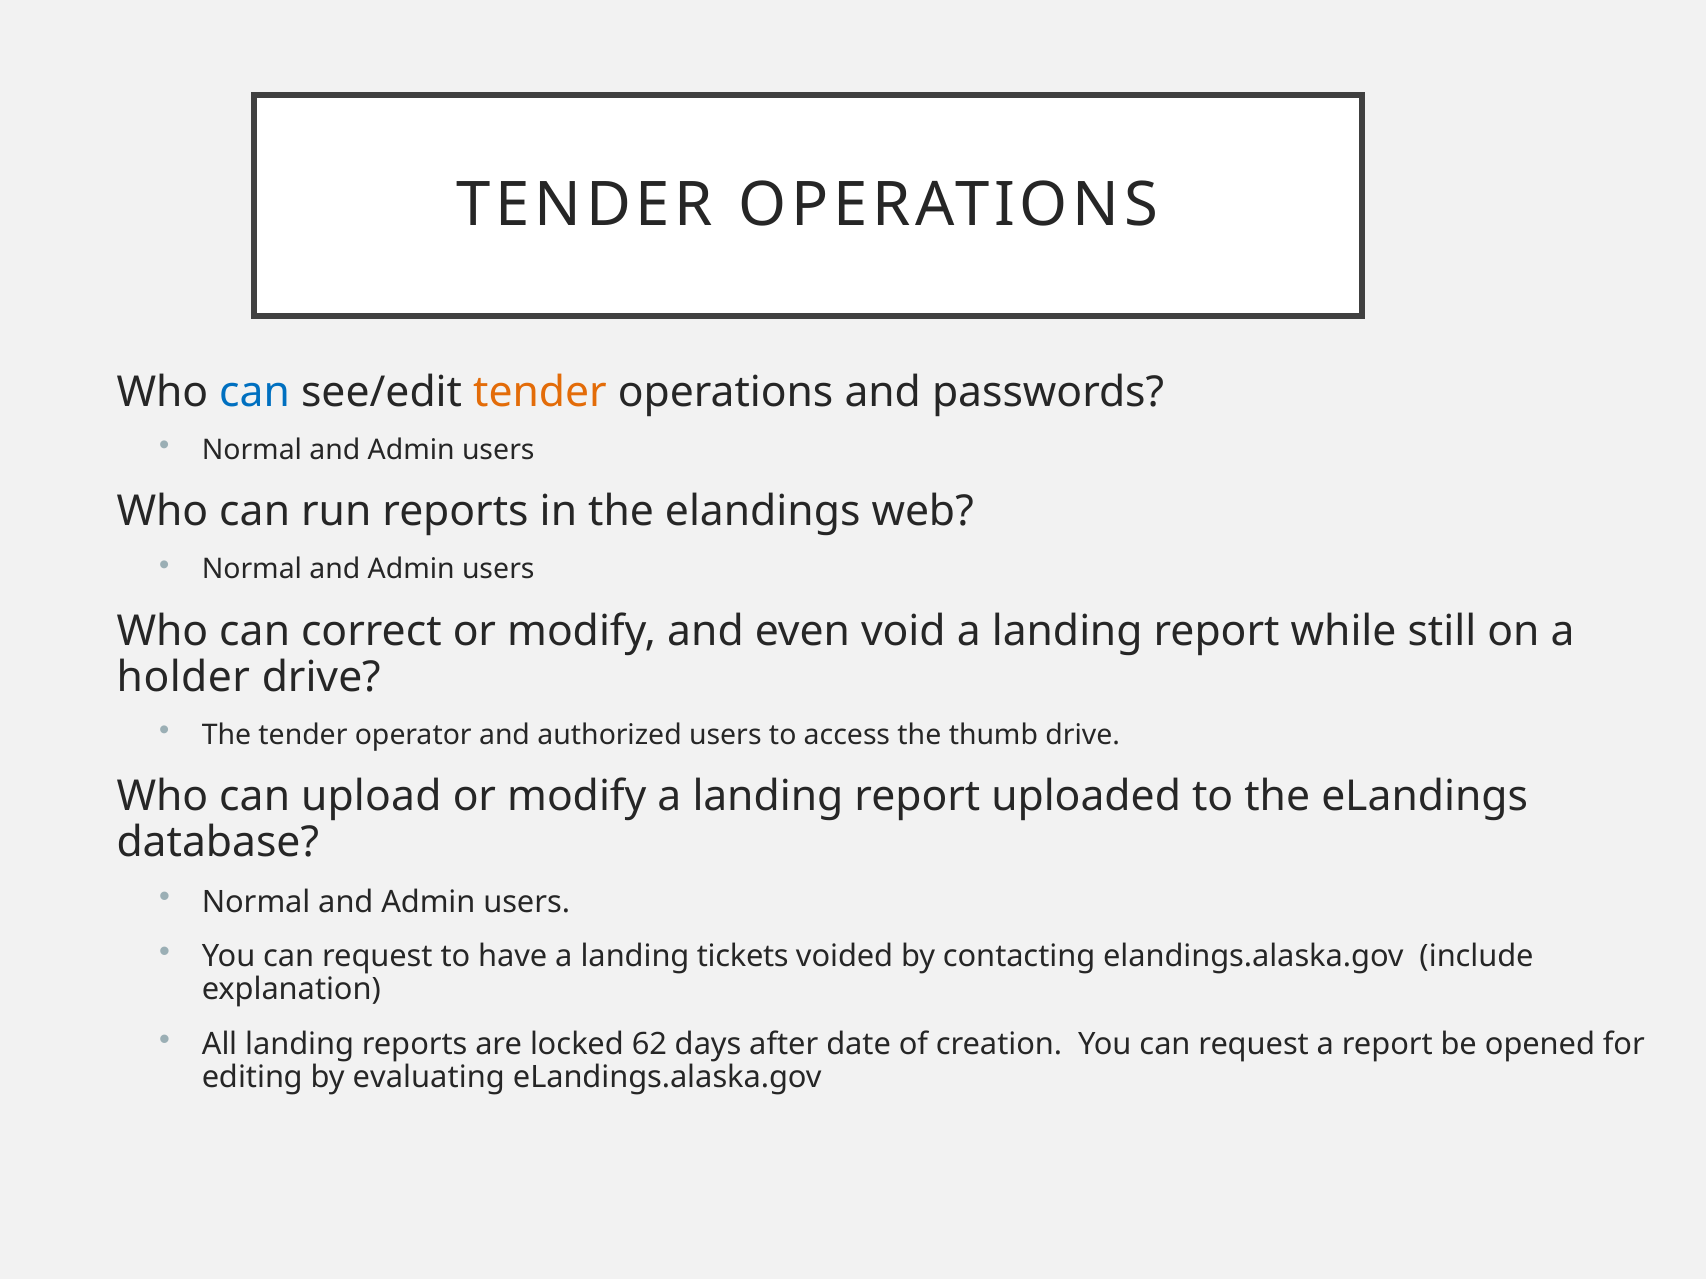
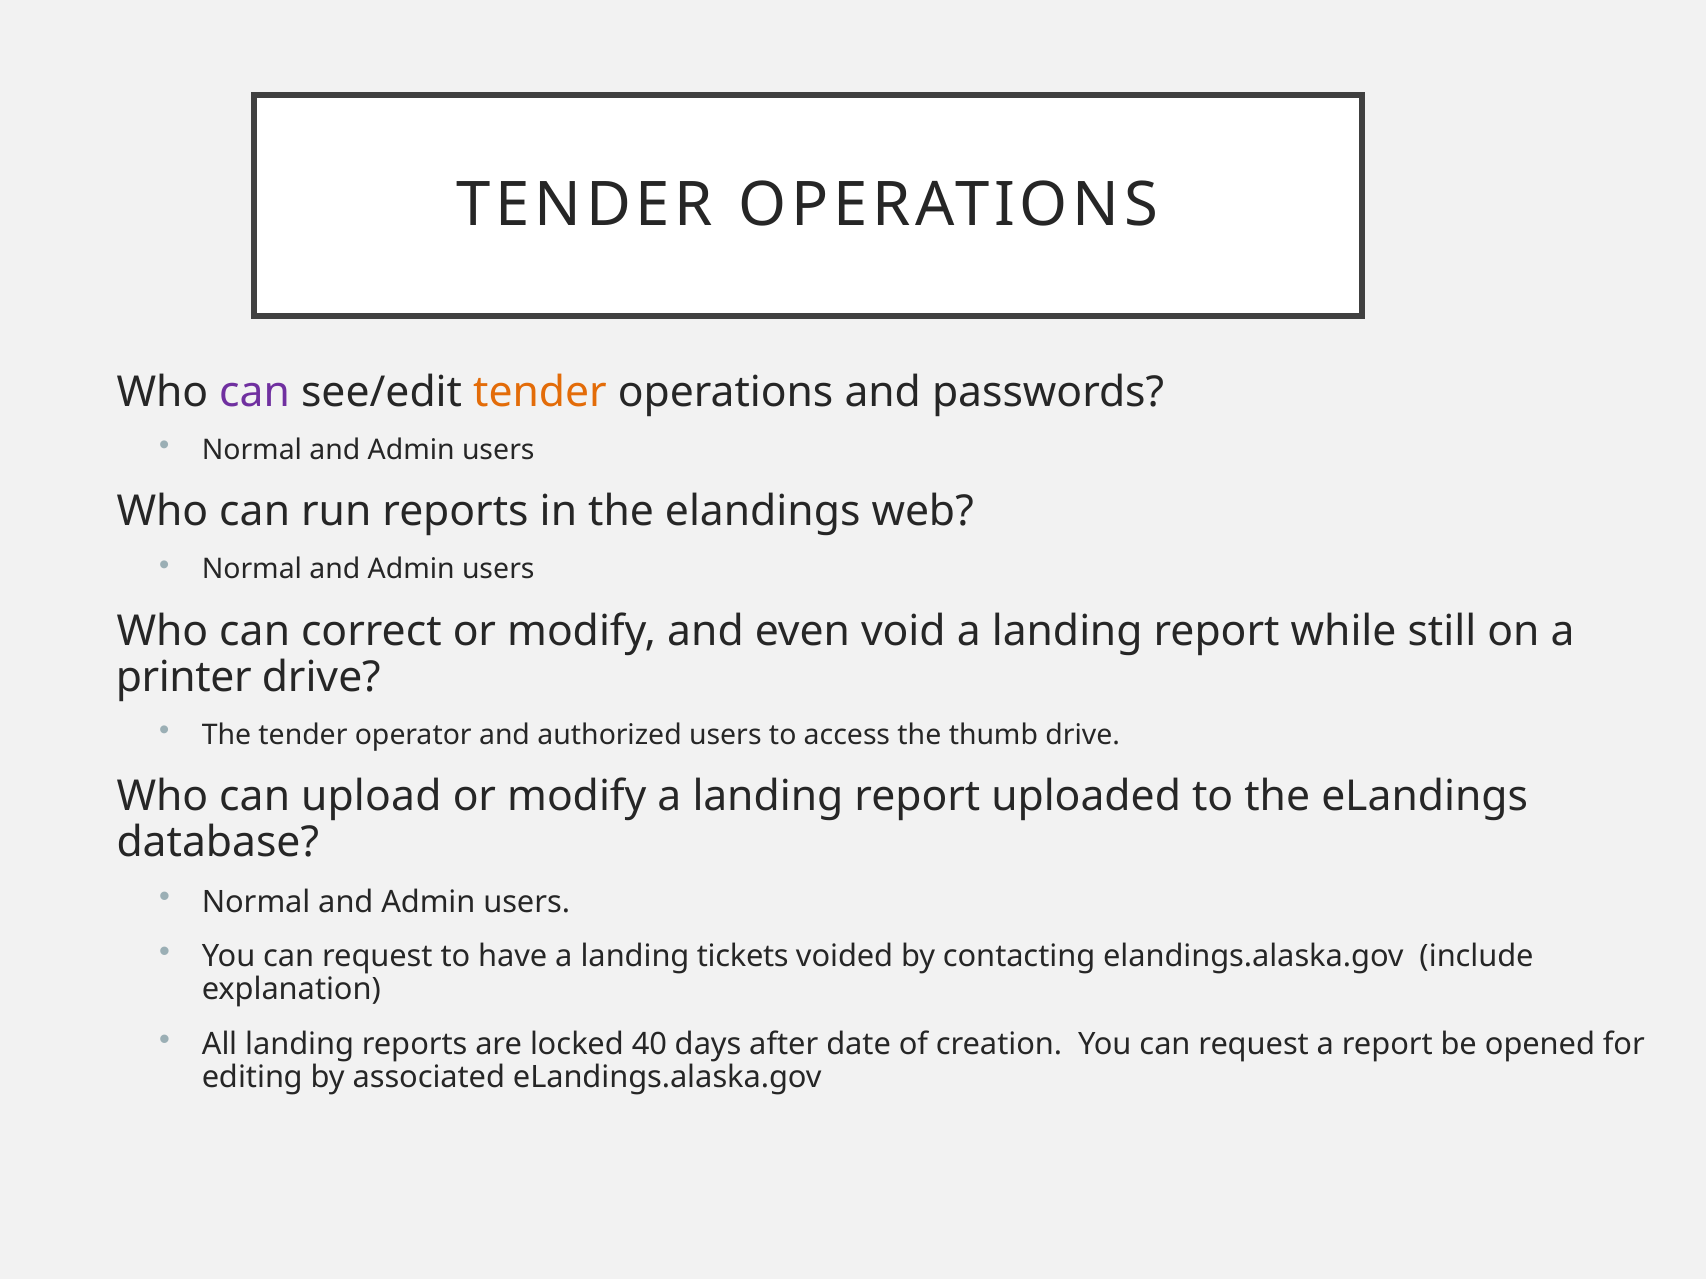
can at (255, 393) colour: blue -> purple
holder: holder -> printer
62: 62 -> 40
evaluating: evaluating -> associated
